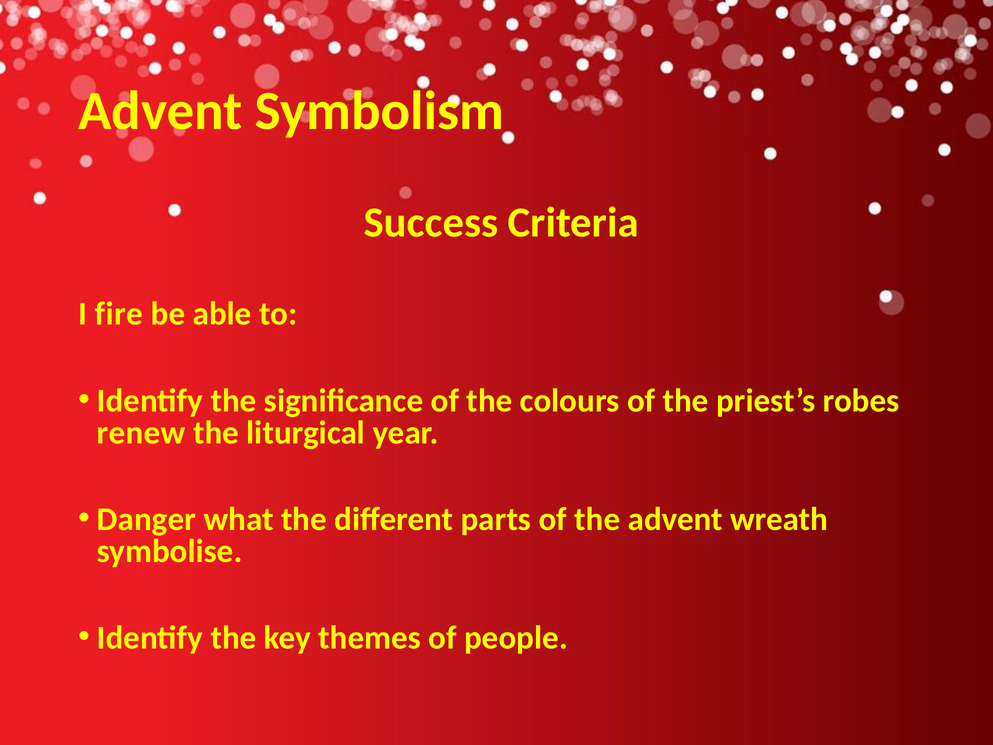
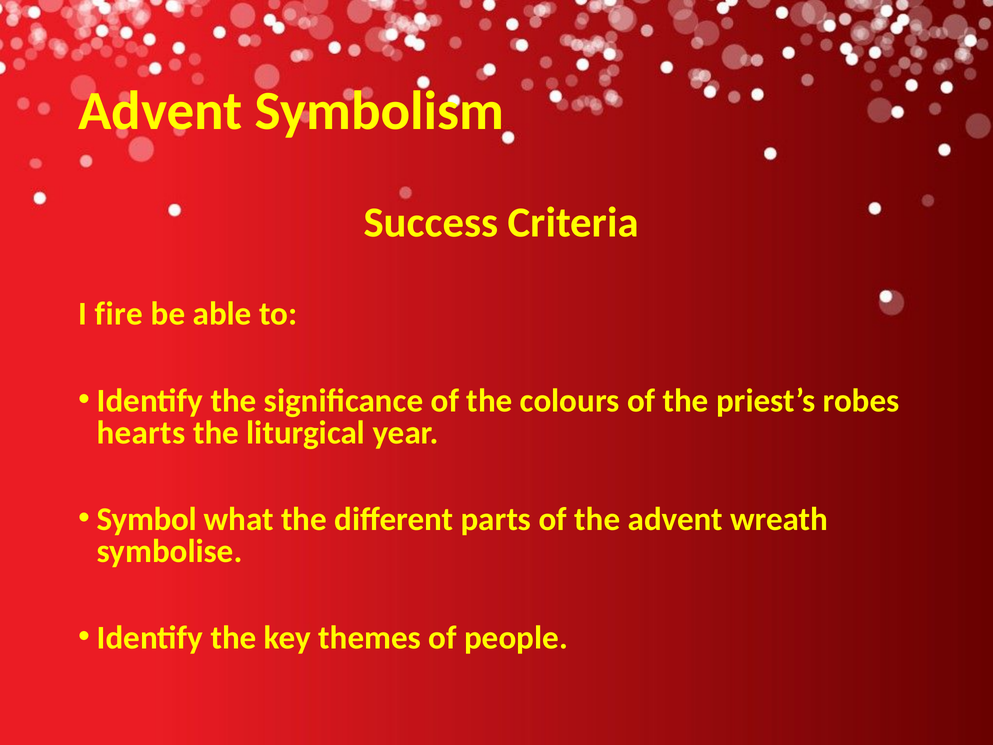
renew: renew -> hearts
Danger: Danger -> Symbol
